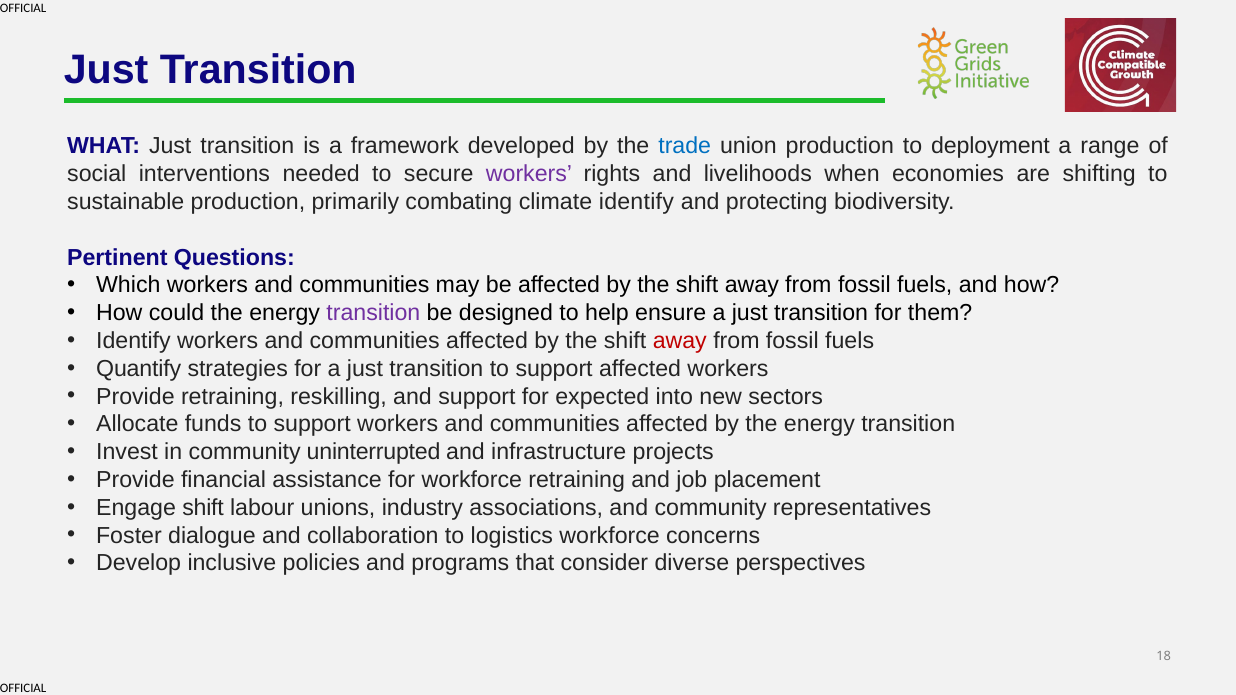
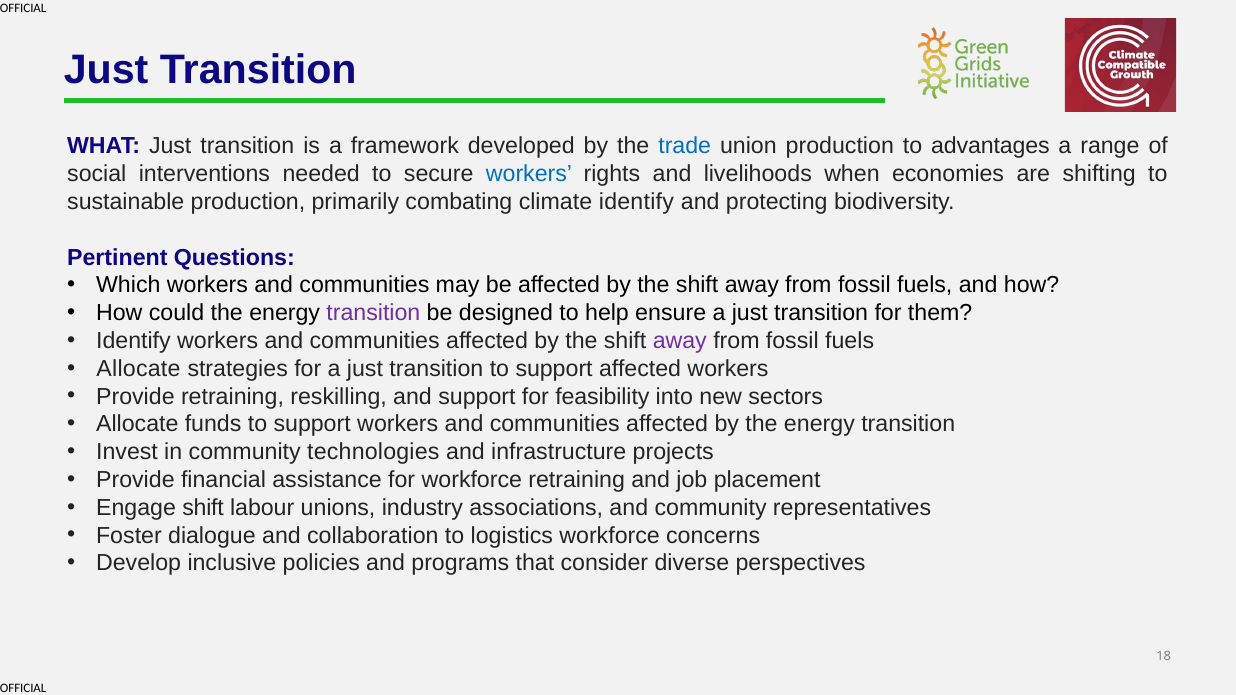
deployment: deployment -> advantages
workers at (529, 174) colour: purple -> blue
away at (680, 341) colour: red -> purple
Quantify at (139, 369): Quantify -> Allocate
expected: expected -> feasibility
uninterrupted: uninterrupted -> technologies
